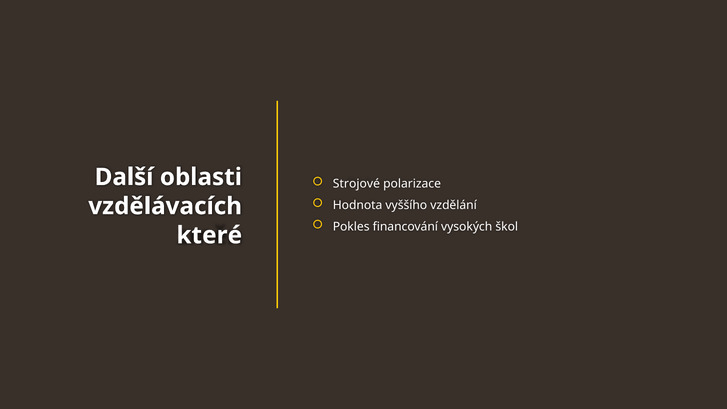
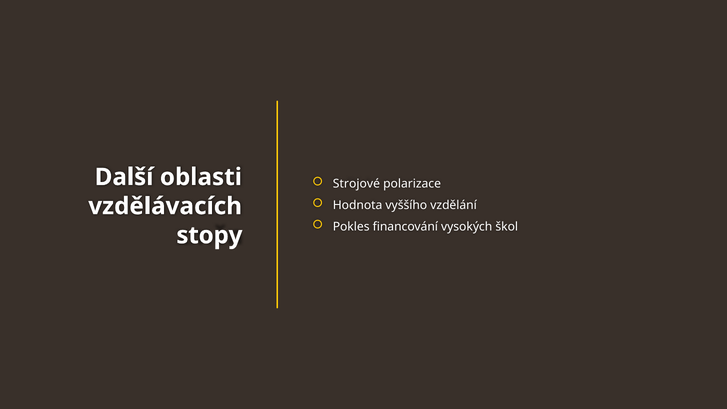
které: které -> stopy
